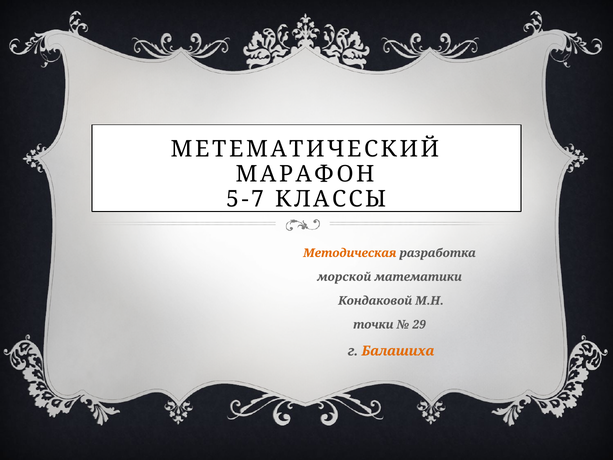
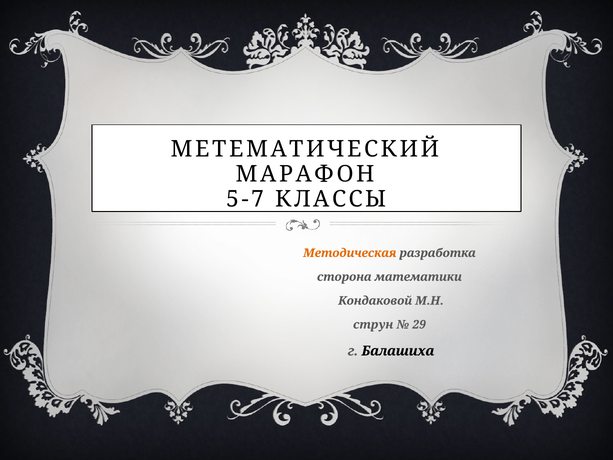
морской: морской -> сторона
точки: точки -> струн
Балашиха colour: orange -> black
